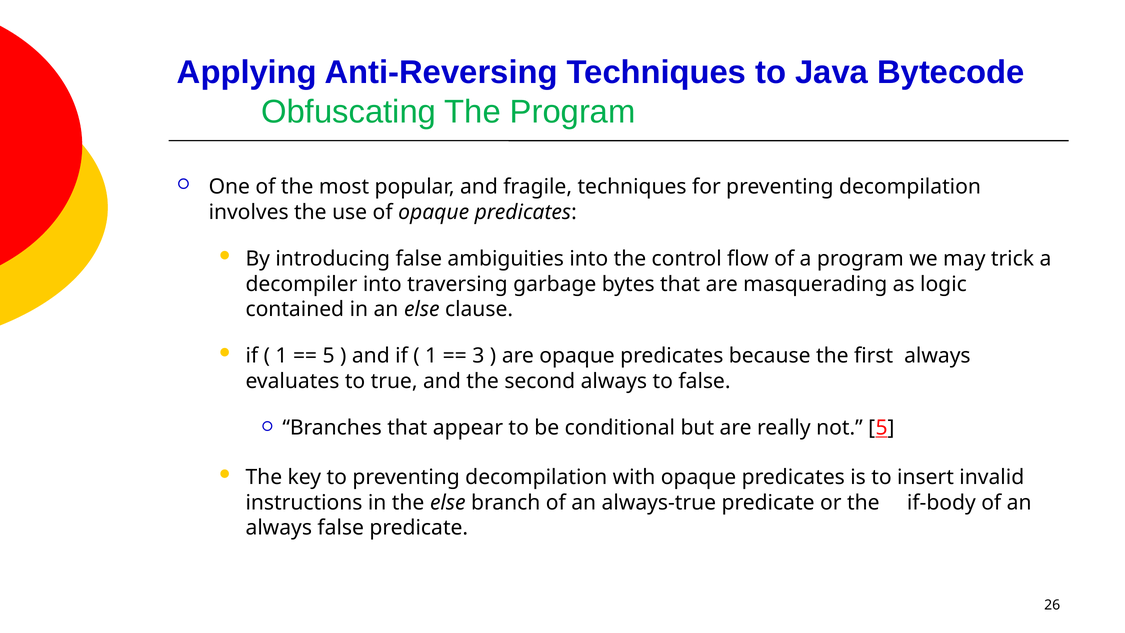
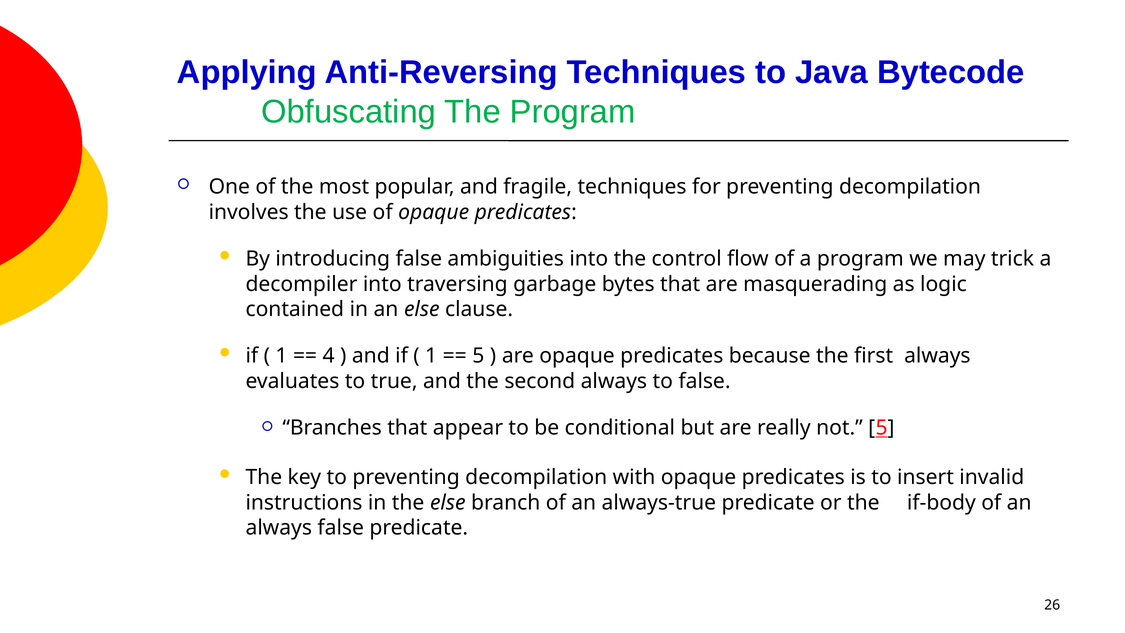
5 at (329, 356): 5 -> 4
3 at (478, 356): 3 -> 5
